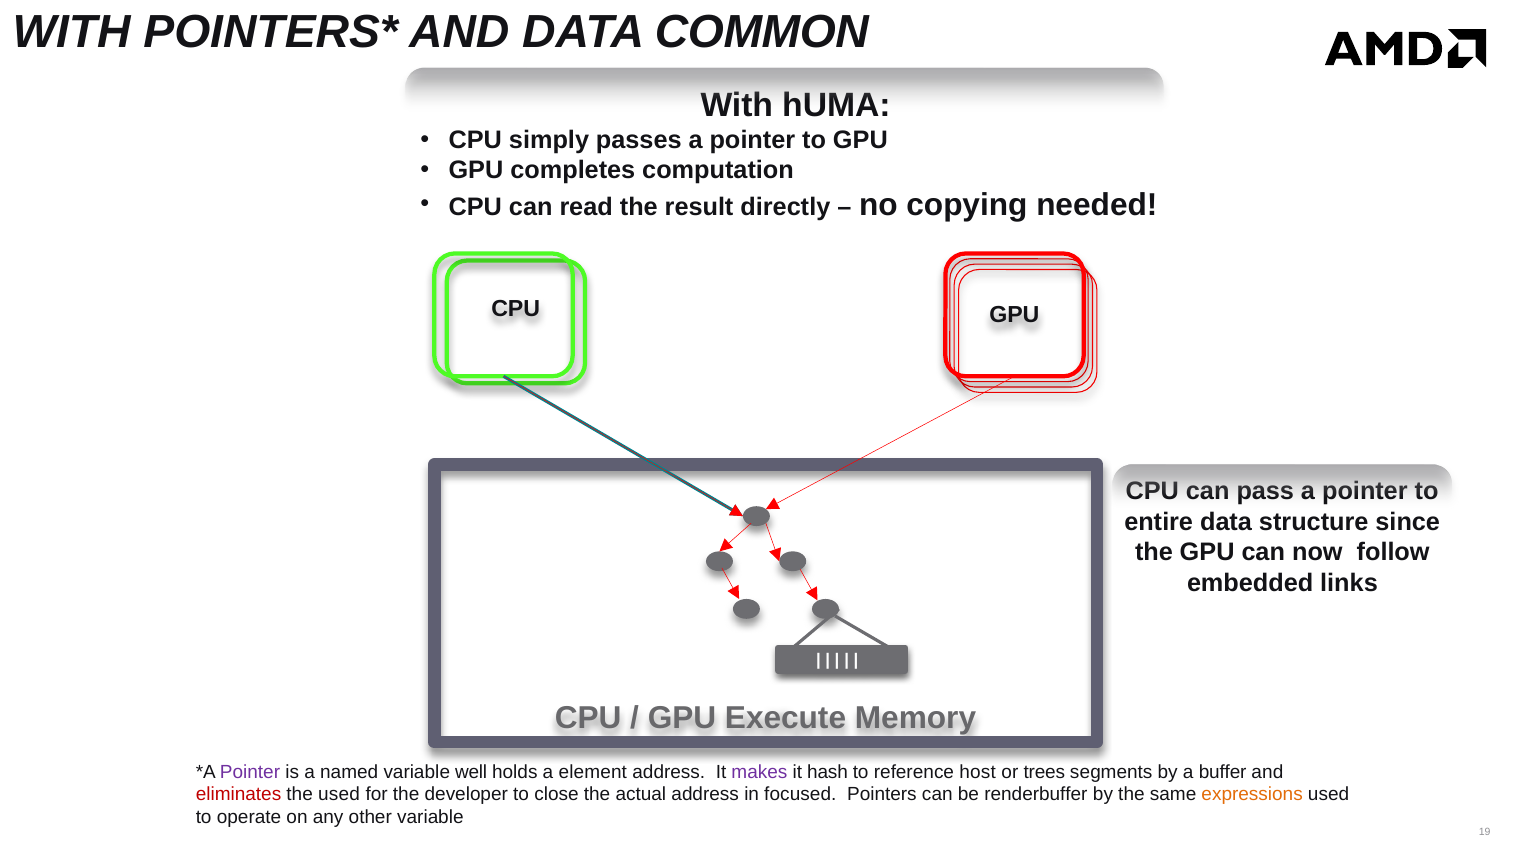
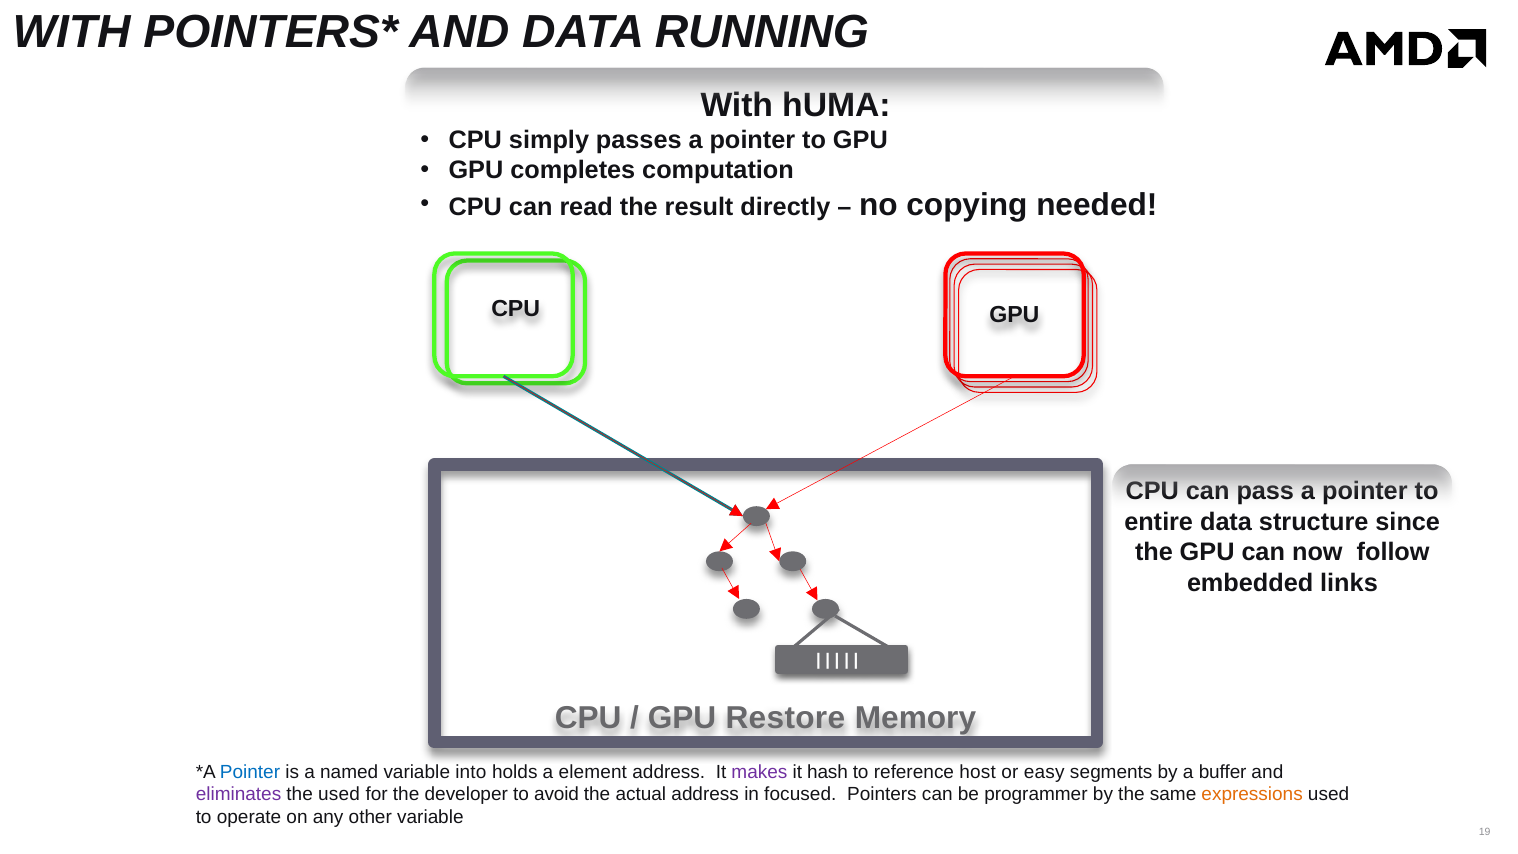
COMMON: COMMON -> RUNNING
Execute: Execute -> Restore
Pointer at (250, 772) colour: purple -> blue
well: well -> into
trees: trees -> easy
eliminates colour: red -> purple
close: close -> avoid
renderbuffer: renderbuffer -> programmer
